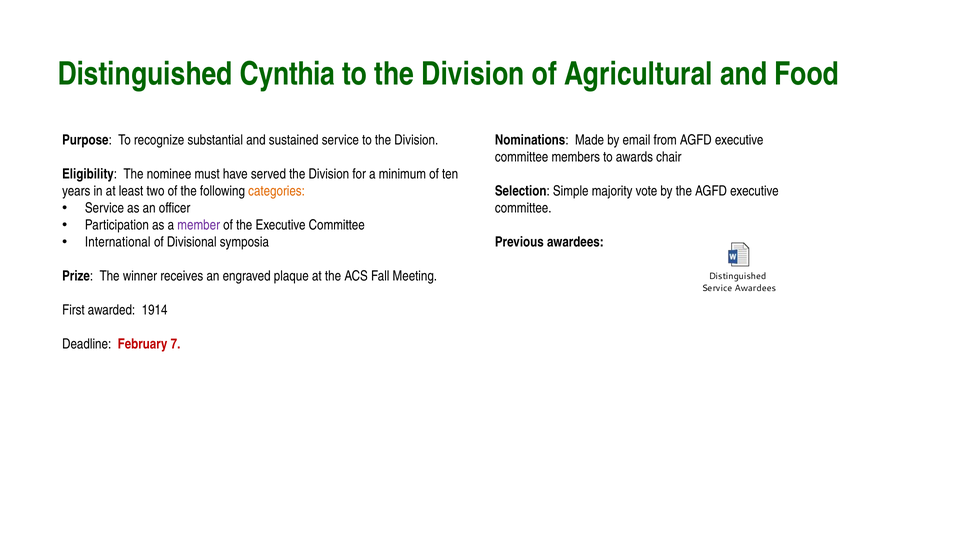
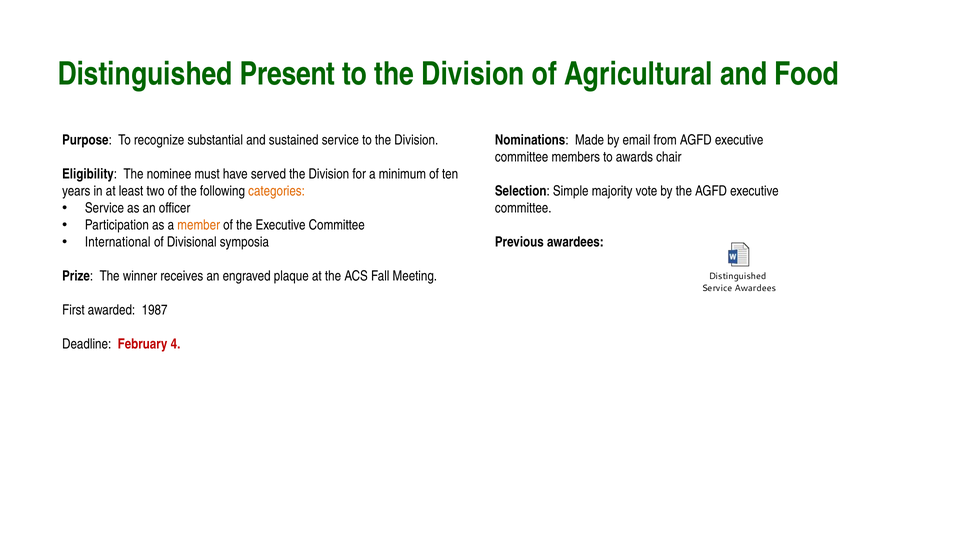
Cynthia: Cynthia -> Present
member colour: purple -> orange
1914: 1914 -> 1987
7: 7 -> 4
